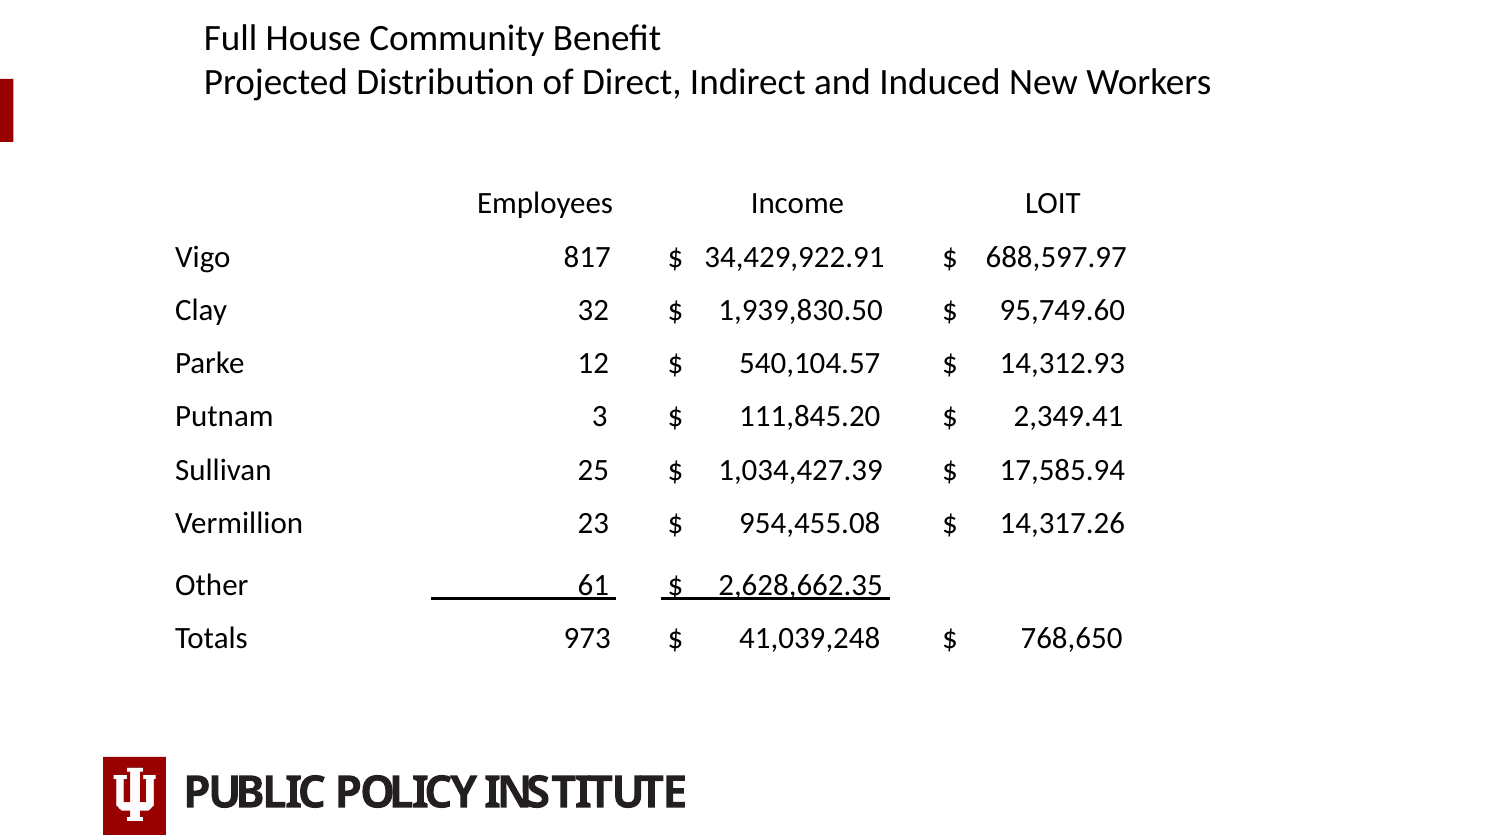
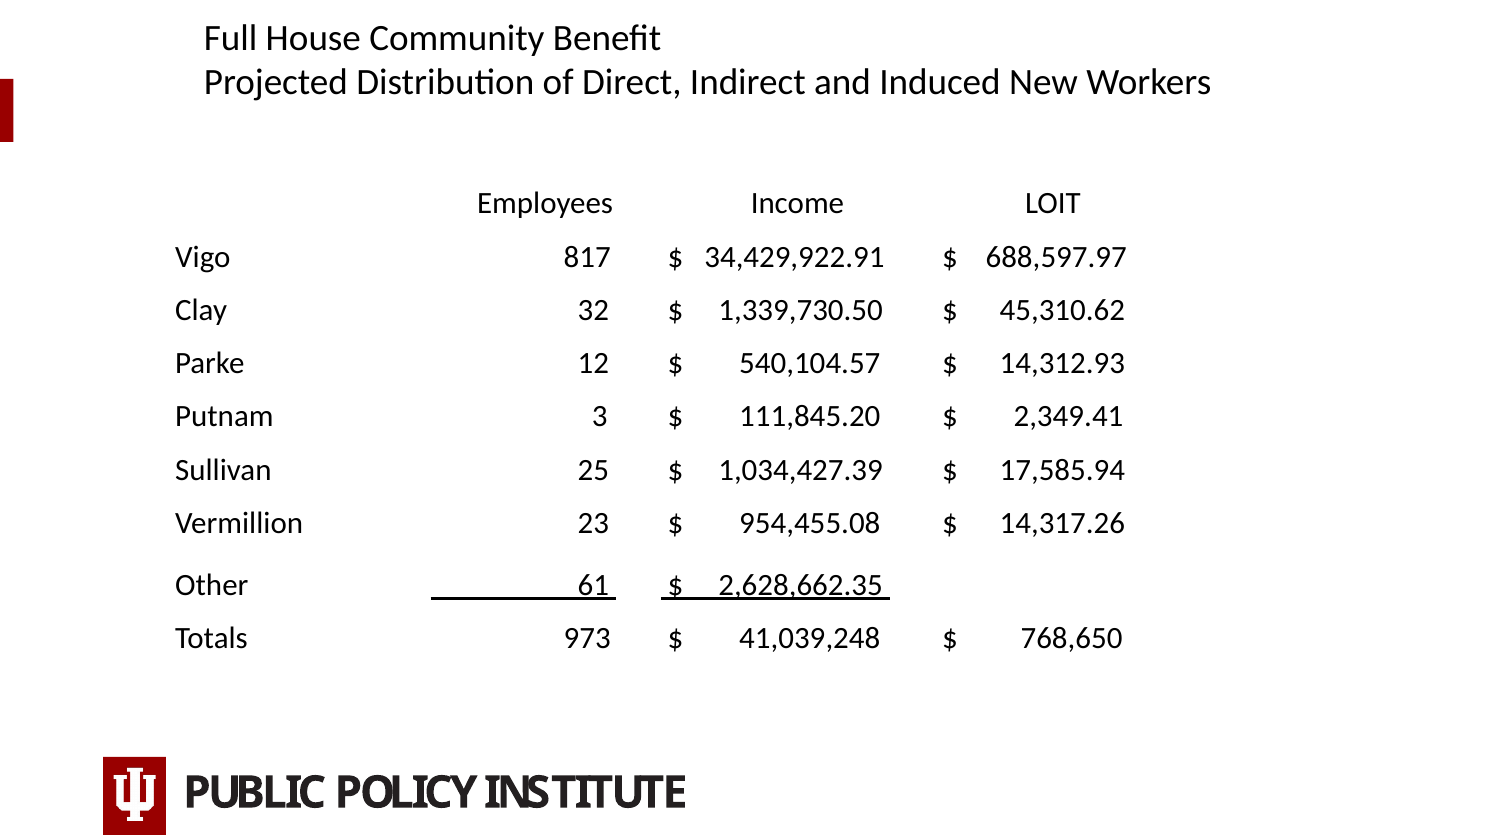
1,939,830.50: 1,939,830.50 -> 1,339,730.50
95,749.60: 95,749.60 -> 45,310.62
